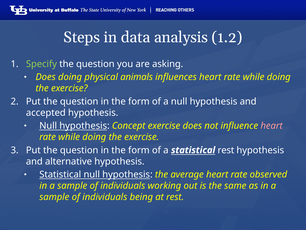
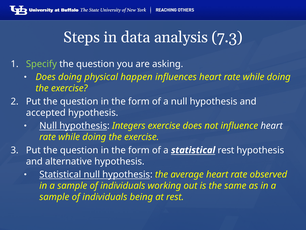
1.2: 1.2 -> 7.3
animals: animals -> happen
Concept: Concept -> Integers
heart at (272, 126) colour: pink -> white
